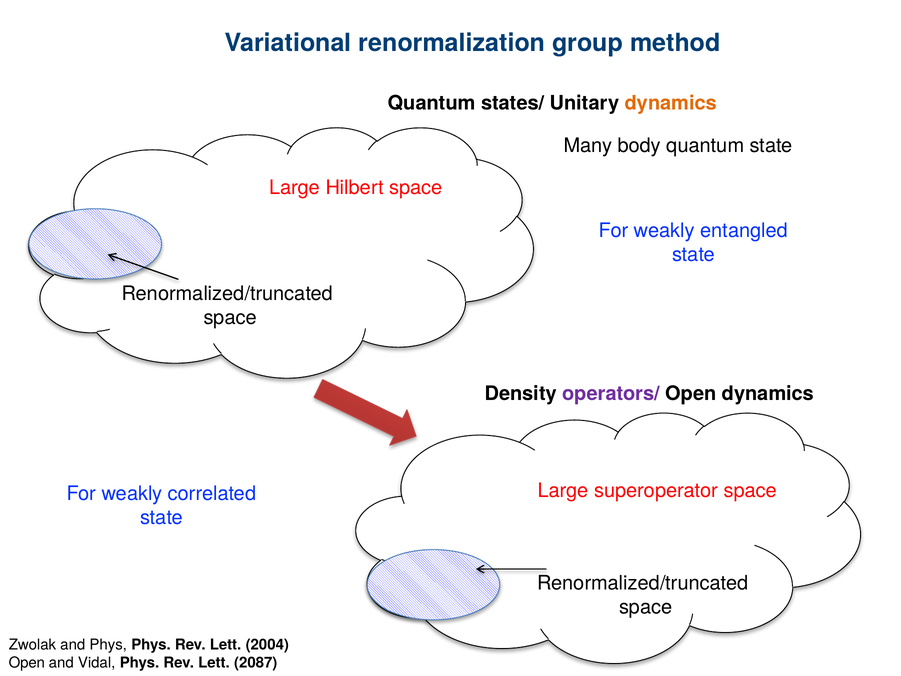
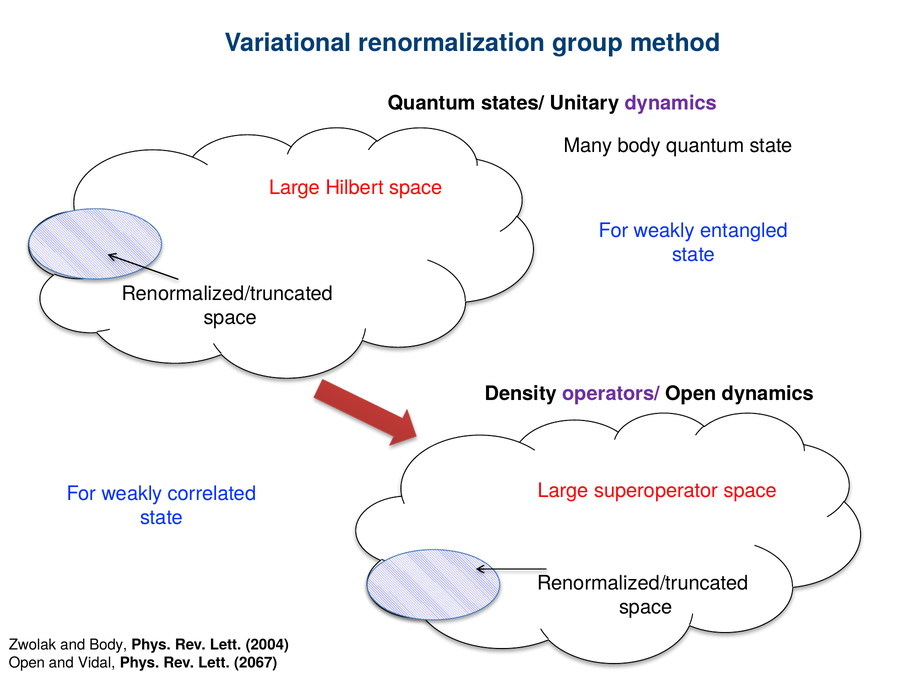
dynamics at (671, 103) colour: orange -> purple
and Phys: Phys -> Body
2087: 2087 -> 2067
